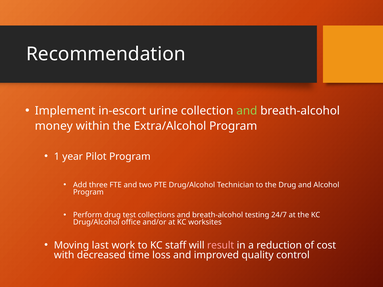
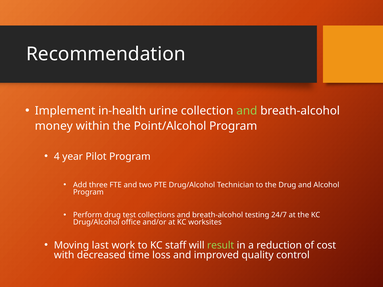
in-escort: in-escort -> in-health
Extra/Alcohol: Extra/Alcohol -> Point/Alcohol
1: 1 -> 4
result colour: pink -> light green
